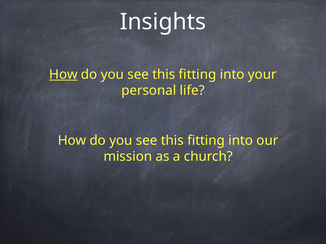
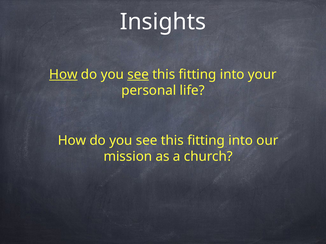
see at (138, 75) underline: none -> present
